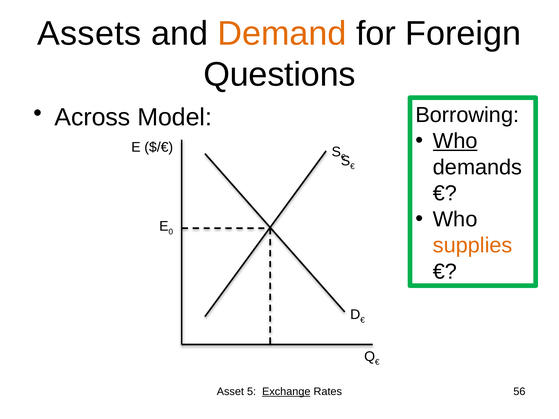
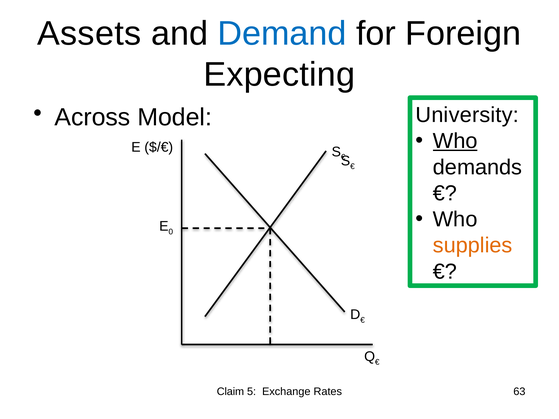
Demand colour: orange -> blue
Questions: Questions -> Expecting
Borrowing: Borrowing -> University
Asset: Asset -> Claim
Exchange underline: present -> none
56: 56 -> 63
